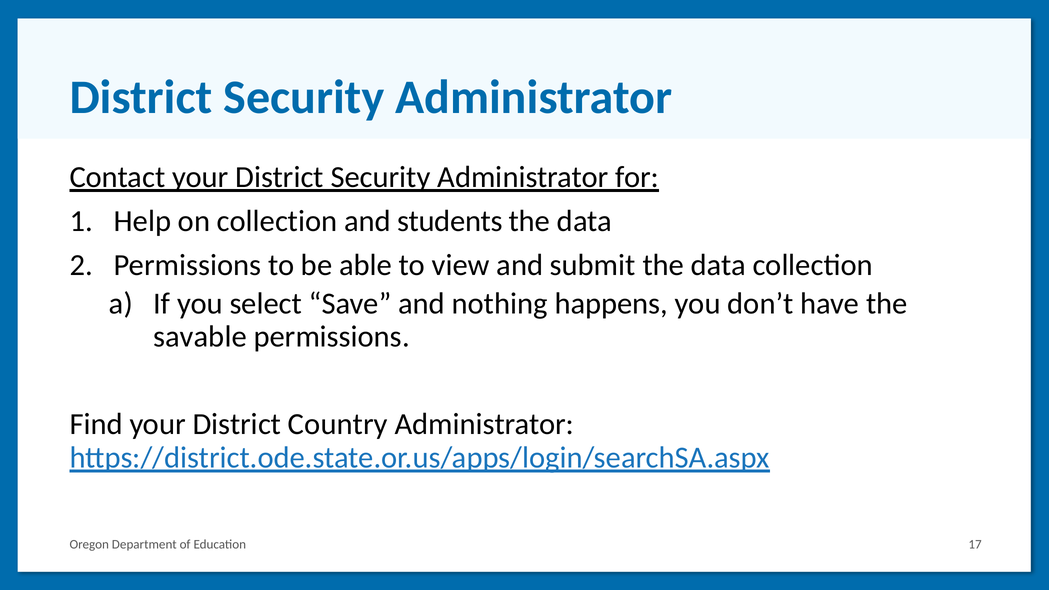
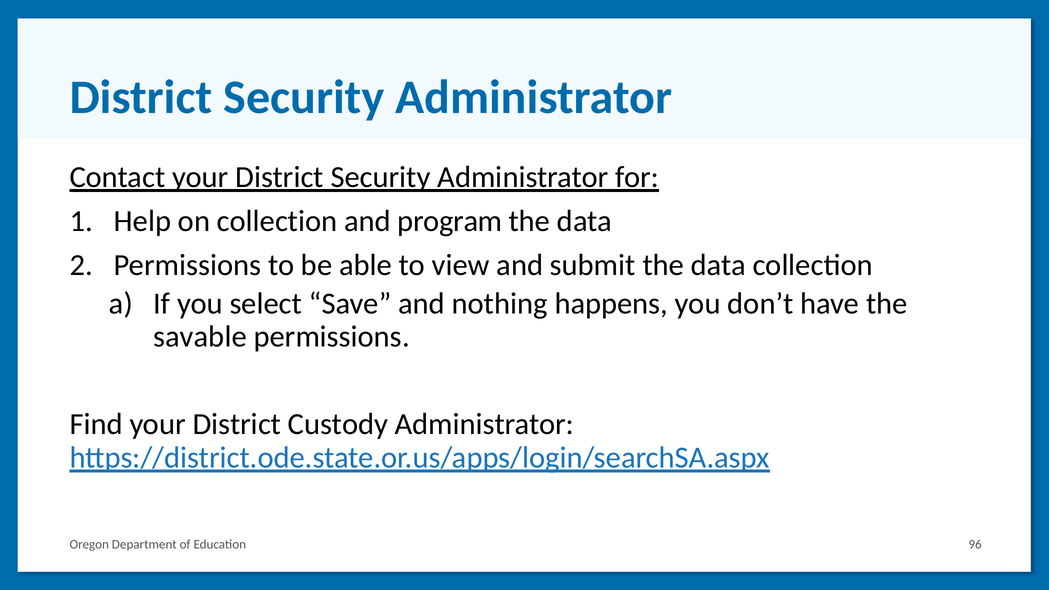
students: students -> program
Country: Country -> Custody
17: 17 -> 96
